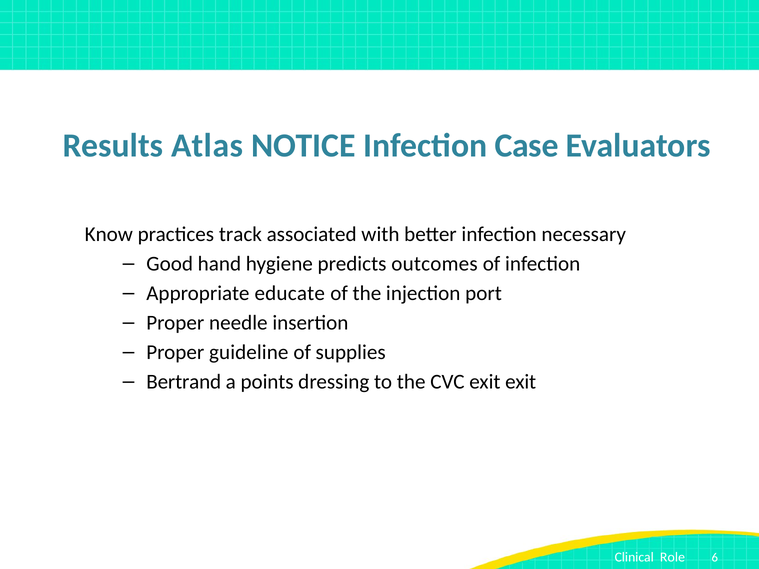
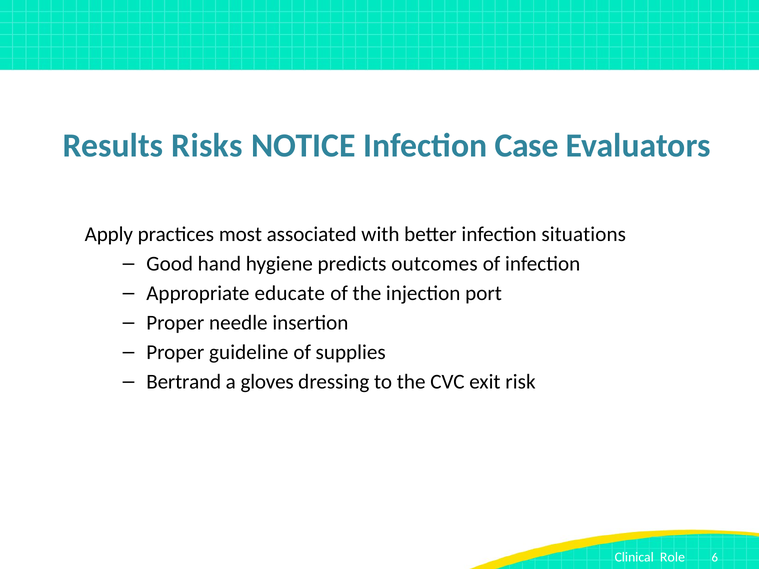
Atlas: Atlas -> Risks
Know: Know -> Apply
track: track -> most
necessary: necessary -> situations
points: points -> gloves
exit exit: exit -> risk
